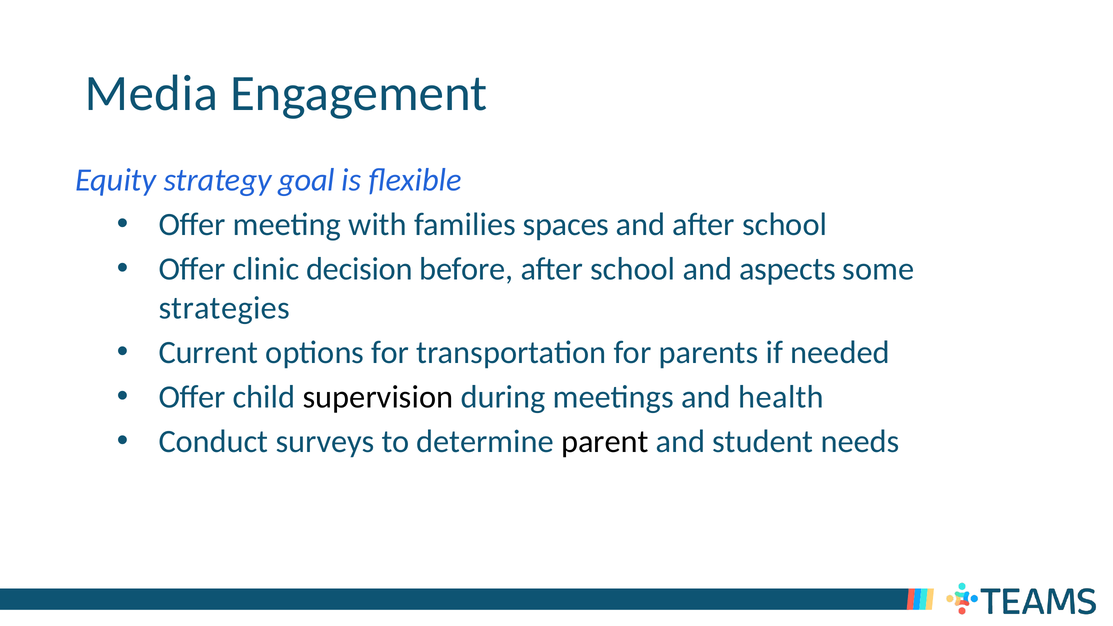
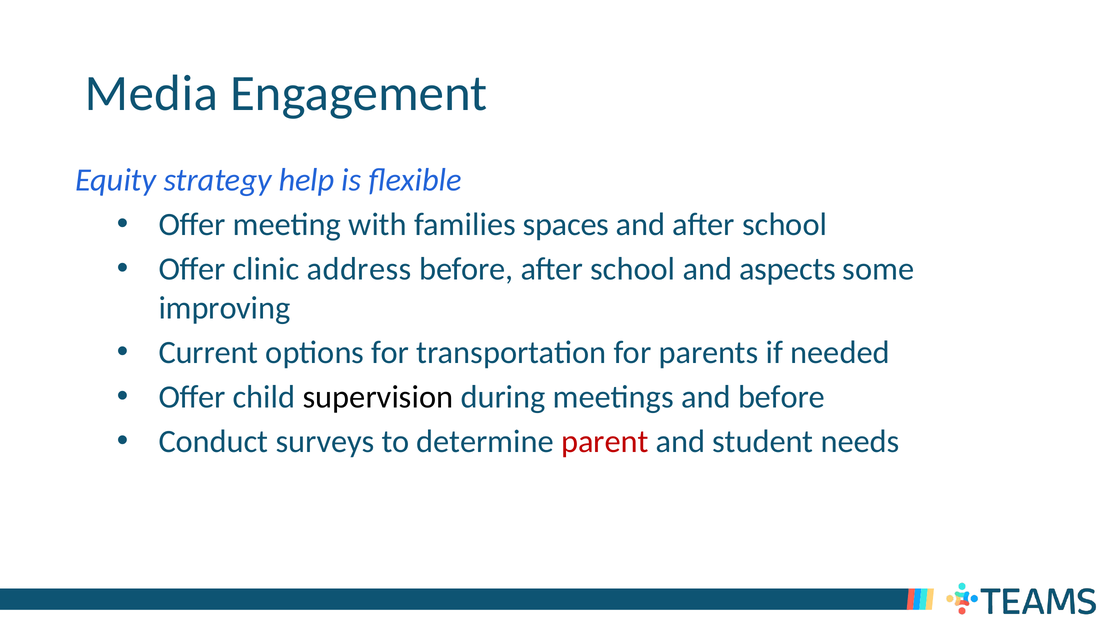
goal: goal -> help
decision: decision -> address
strategies: strategies -> improving
and health: health -> before
parent colour: black -> red
